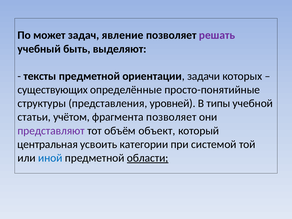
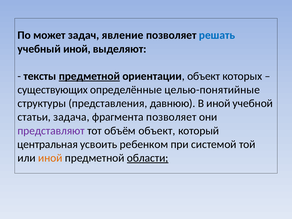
решать colour: purple -> blue
учебный быть: быть -> иной
предметной at (89, 76) underline: none -> present
ориентации задачи: задачи -> объект
просто-понятийные: просто-понятийные -> целью-понятийные
уровней: уровней -> давнюю
В типы: типы -> иной
учётом: учётом -> задача
категории: категории -> ребенком
иной at (50, 158) colour: blue -> orange
